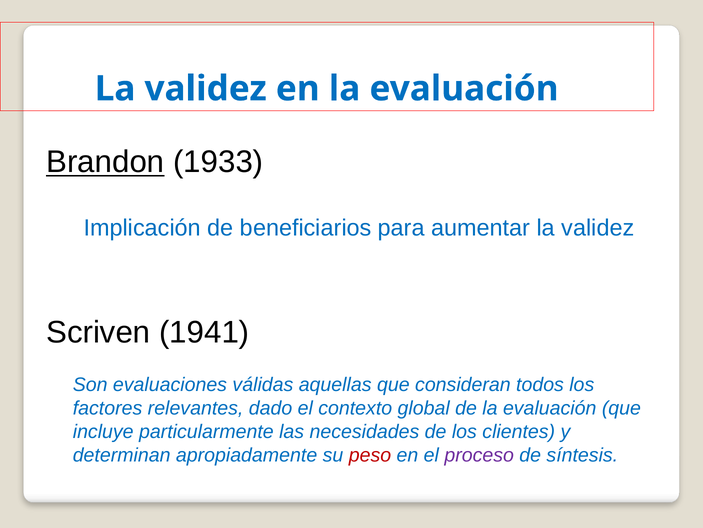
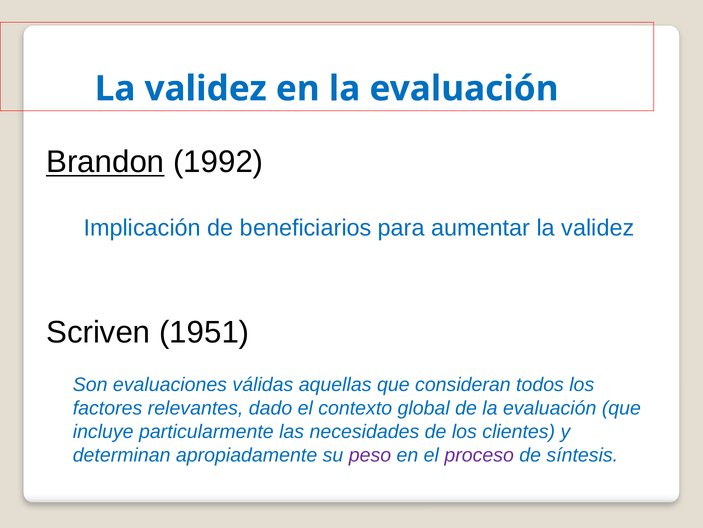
1933: 1933 -> 1992
1941: 1941 -> 1951
peso colour: red -> purple
